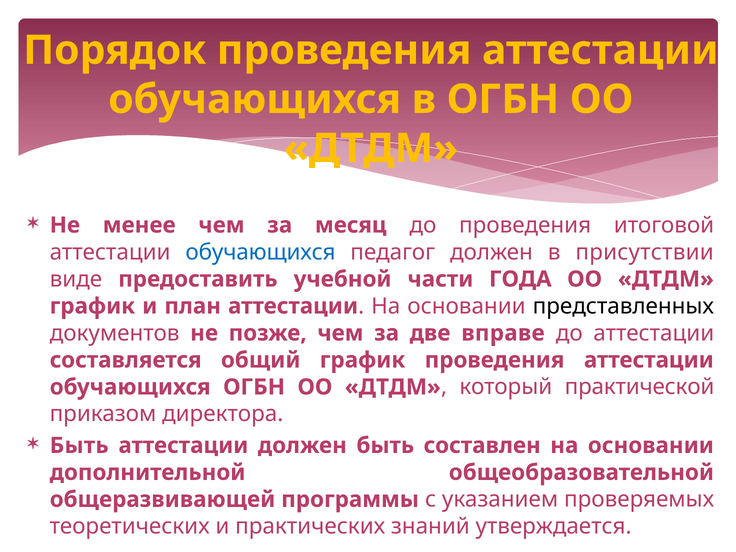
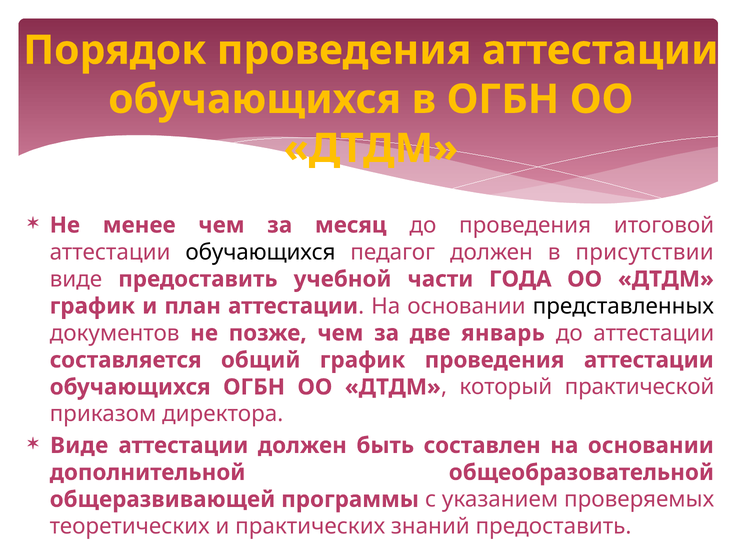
обучающихся at (261, 252) colour: blue -> black
вправе: вправе -> январь
Быть at (79, 446): Быть -> Виде
знаний утверждается: утверждается -> предоставить
